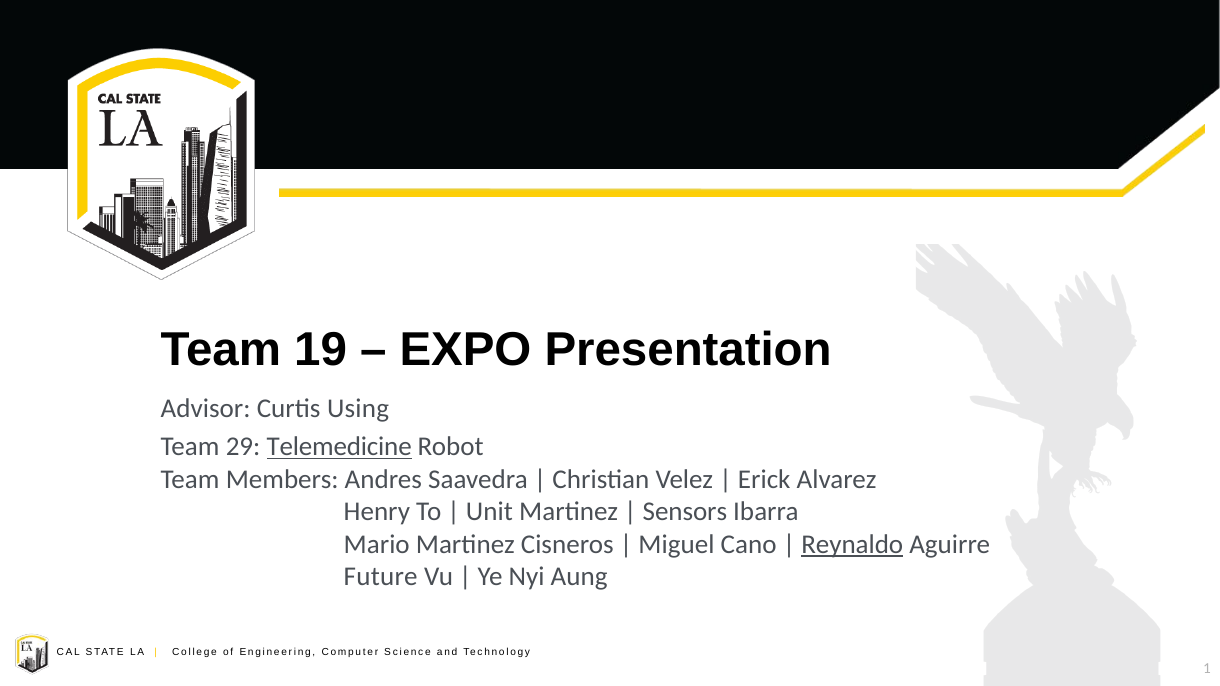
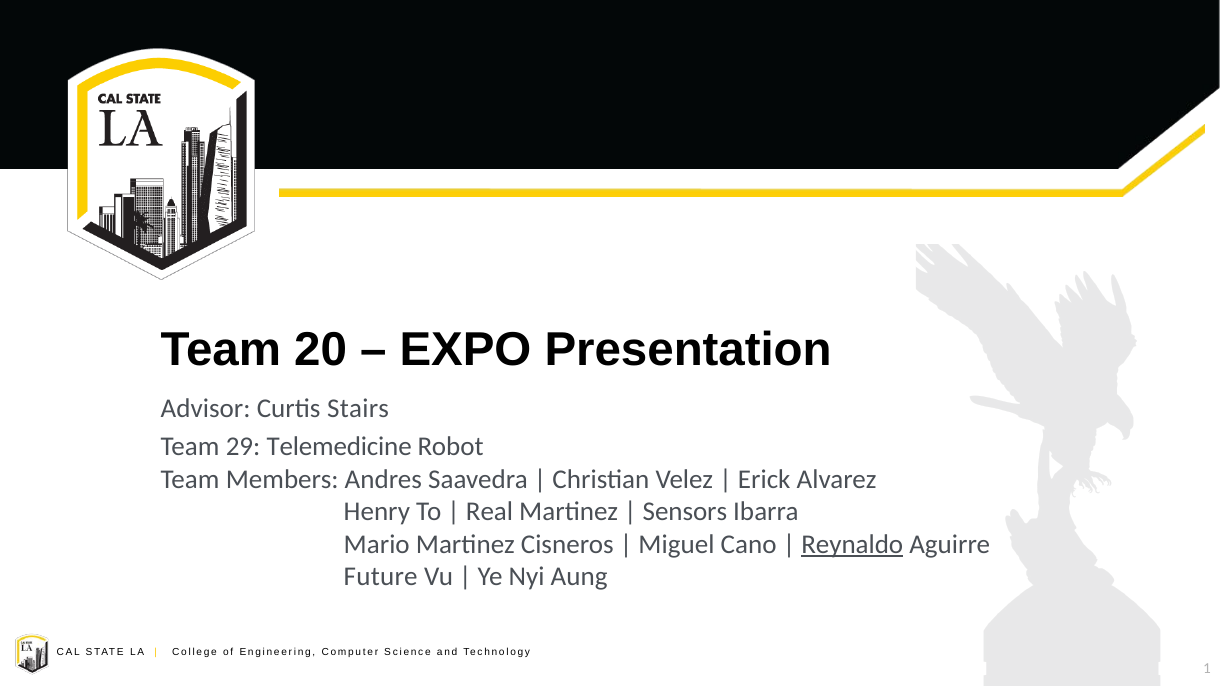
19: 19 -> 20
Using: Using -> Stairs
Telemedicine underline: present -> none
Unit: Unit -> Real
